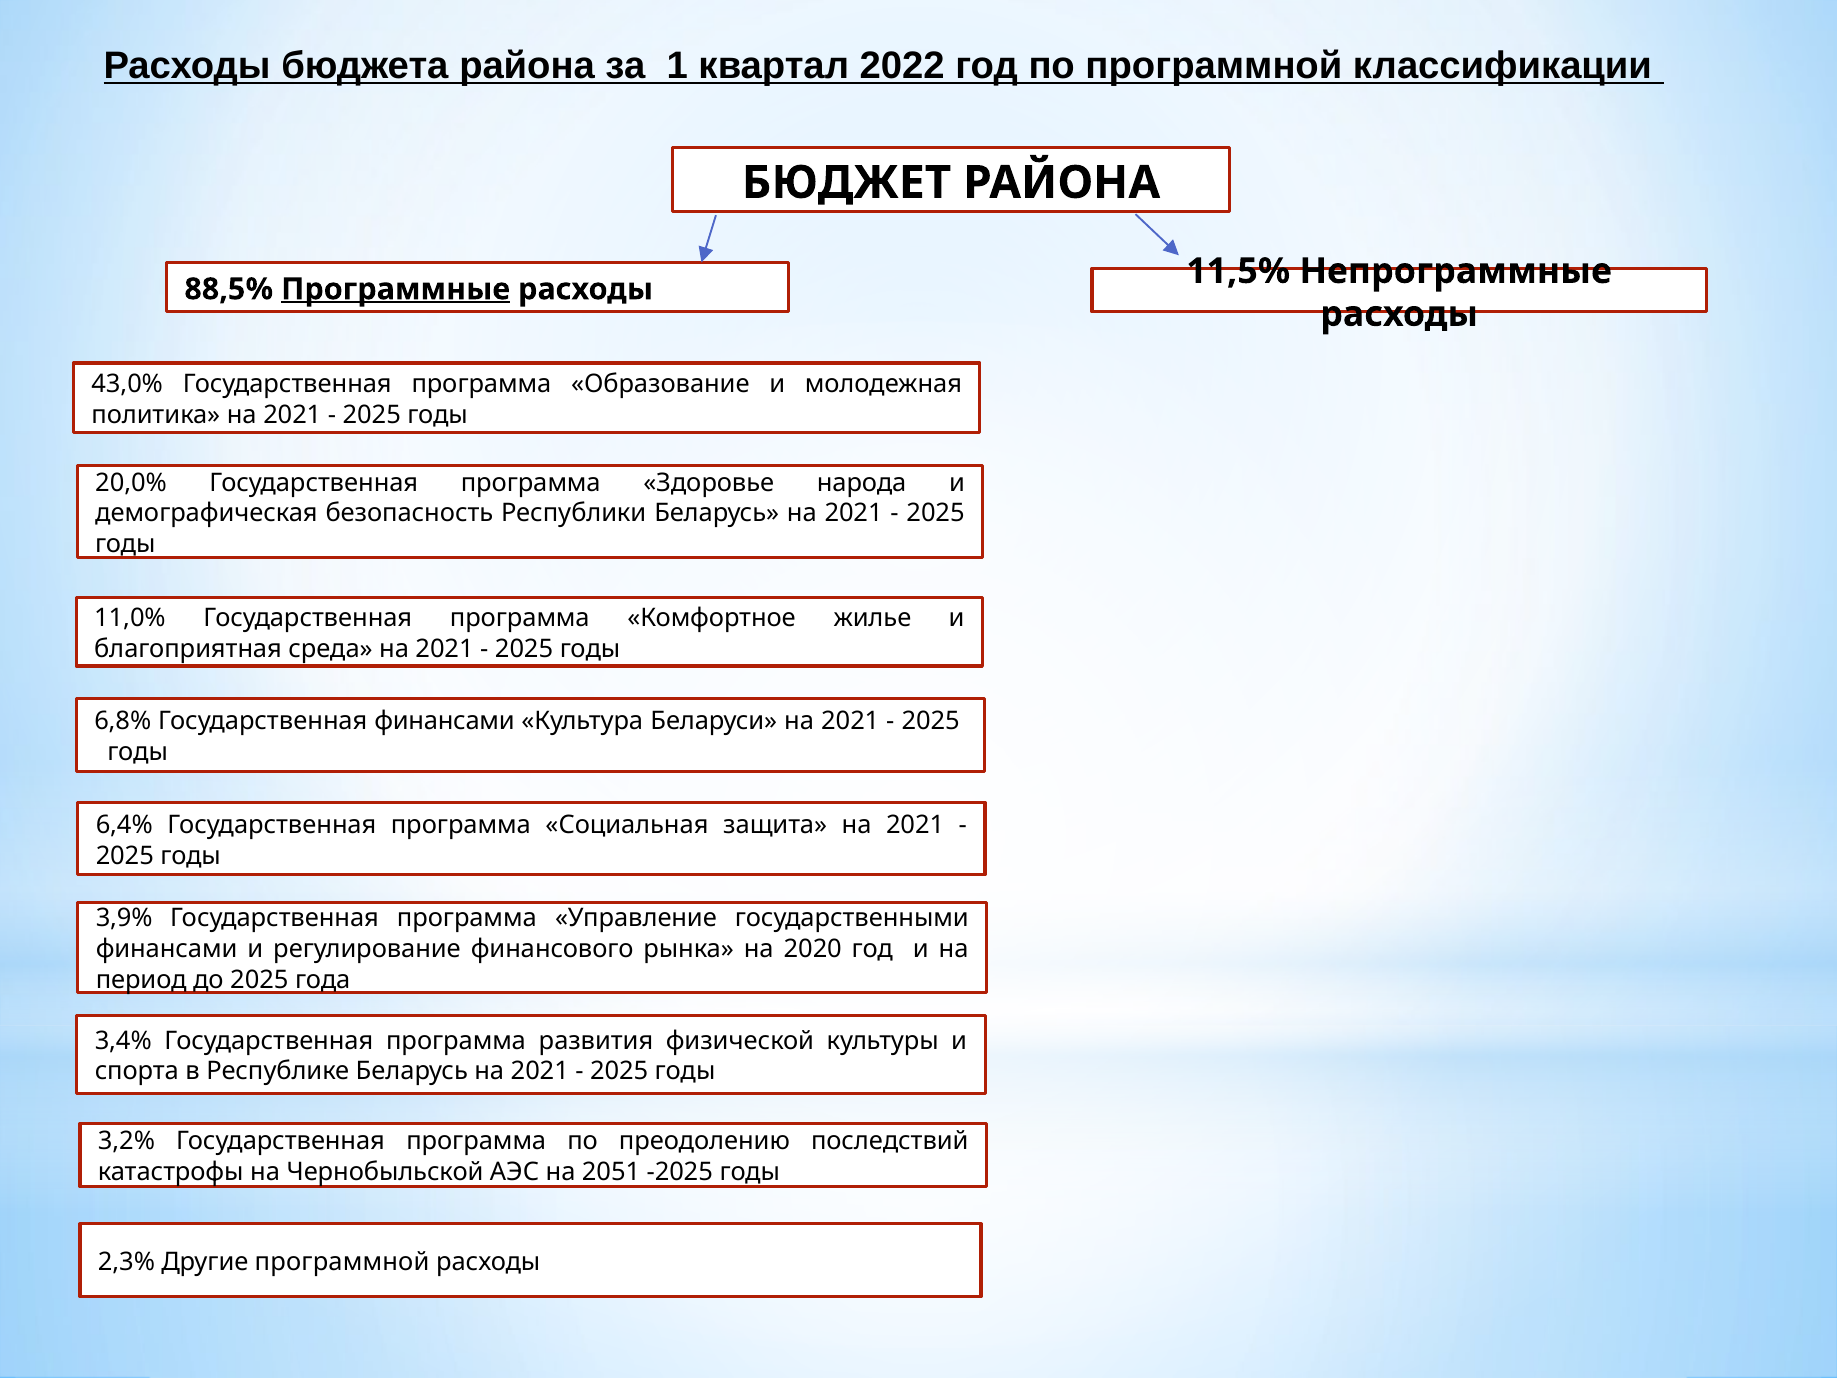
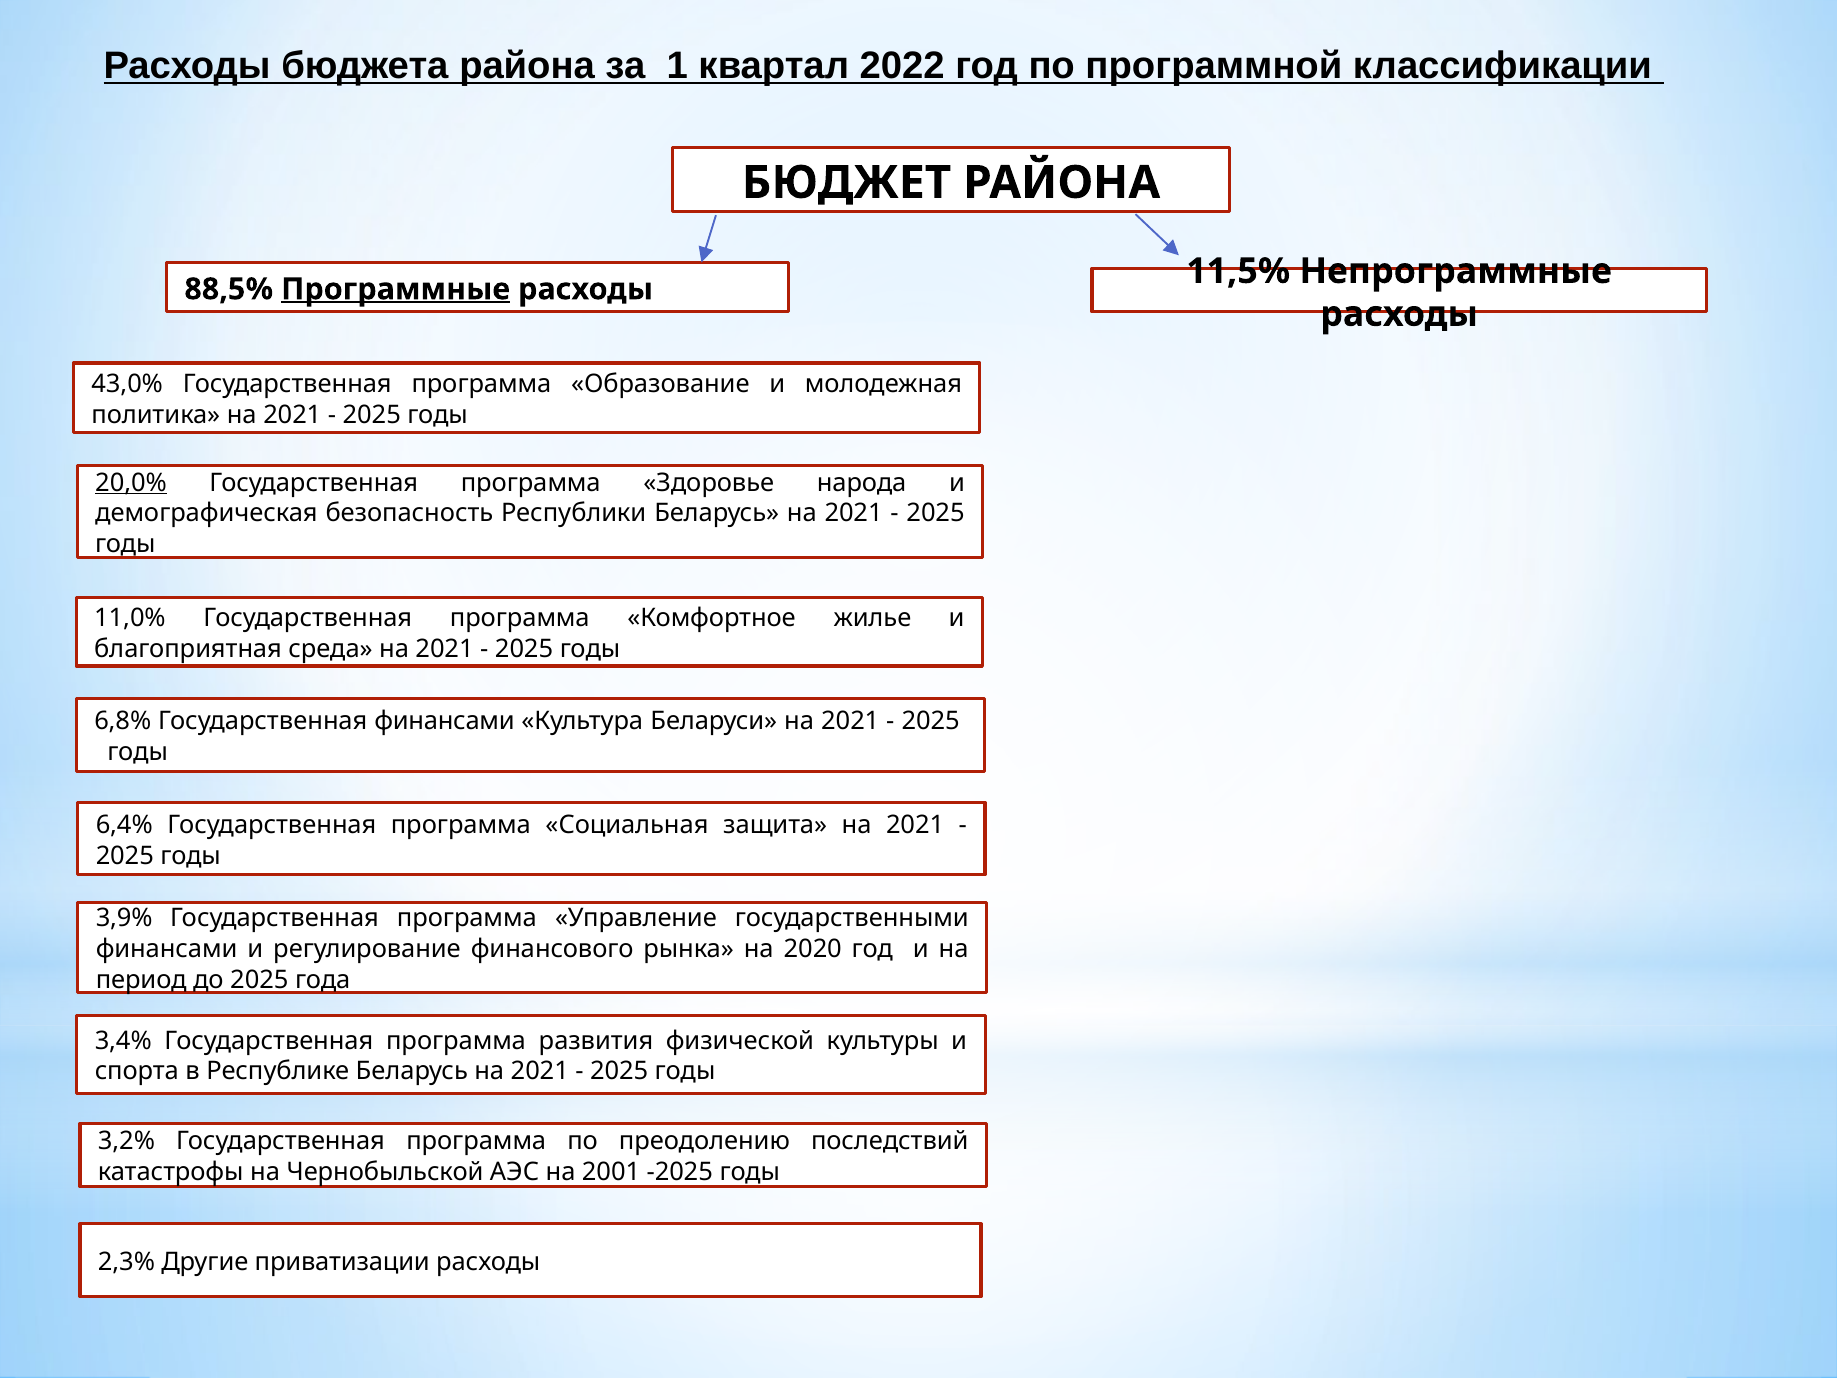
20,0% underline: none -> present
2051: 2051 -> 2001
Другие программной: программной -> приватизации
